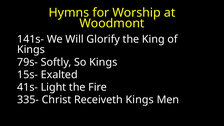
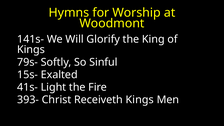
So Kings: Kings -> Sinful
335-: 335- -> 393-
